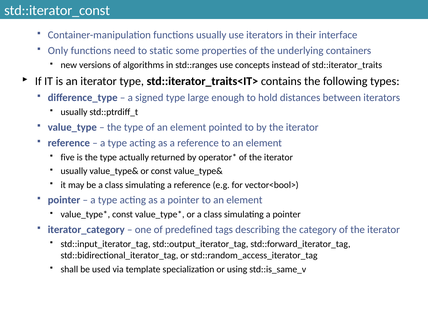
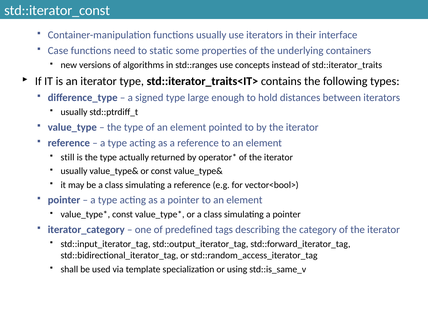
Only: Only -> Case
five: five -> still
